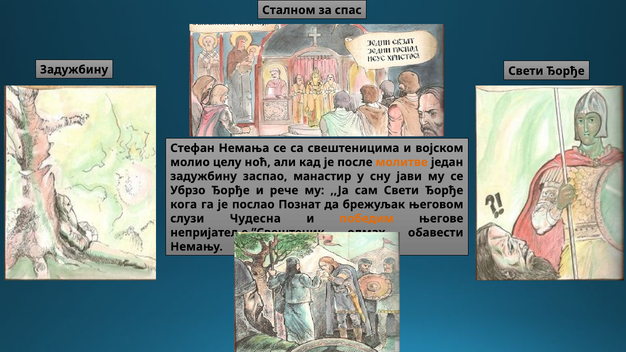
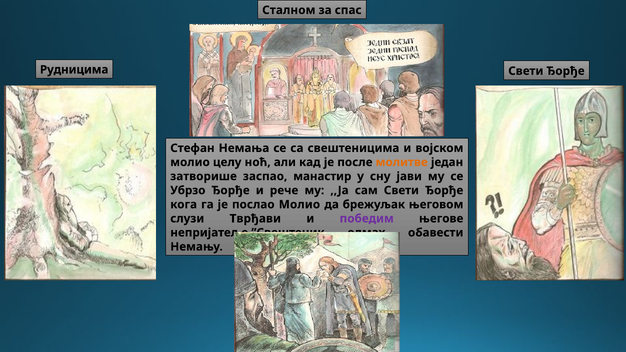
Задужбину at (74, 70): Задужбину -> Рудницима
задужбину at (204, 176): задужбину -> затворише
послао Познат: Познат -> Молио
Чудесна: Чудесна -> Тврђави
победим colour: orange -> purple
